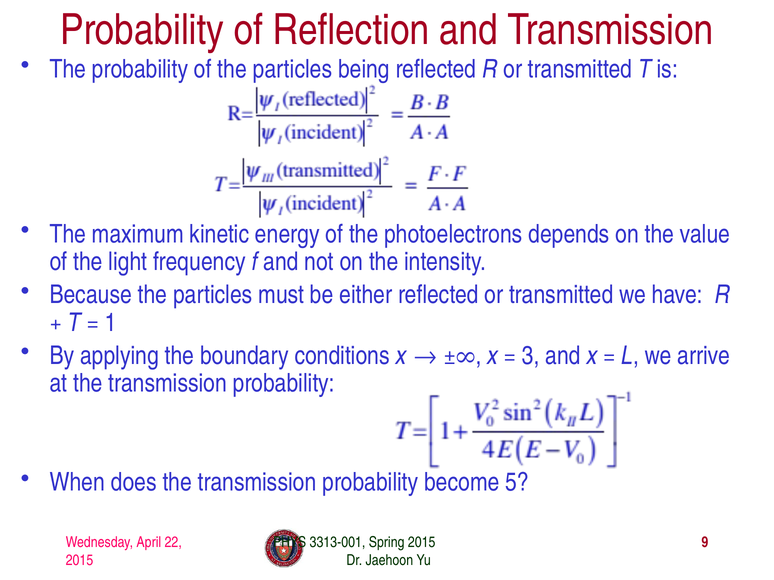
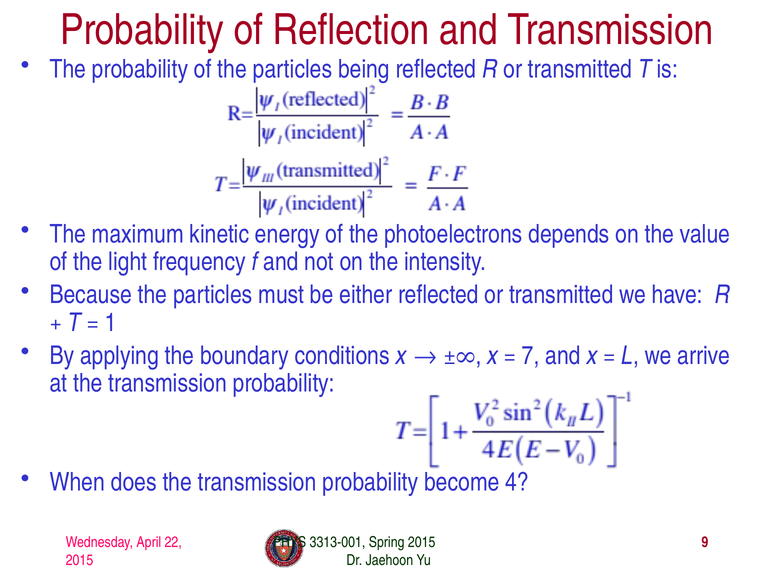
3: 3 -> 7
5: 5 -> 4
